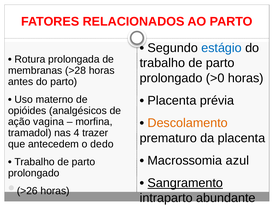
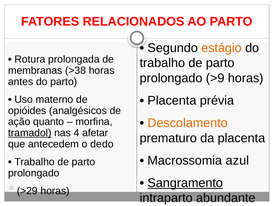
estágio colour: blue -> orange
>28: >28 -> >38
>0: >0 -> >9
vagina: vagina -> quanto
tramadol underline: none -> present
trazer: trazer -> afetar
>26: >26 -> >29
